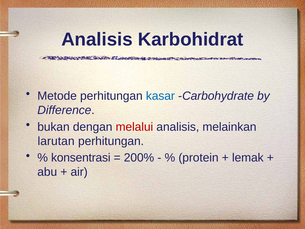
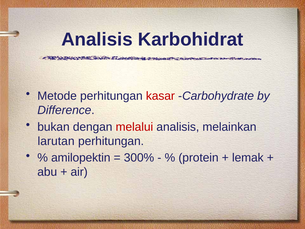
kasar colour: blue -> red
konsentrasi: konsentrasi -> amilopektin
200%: 200% -> 300%
